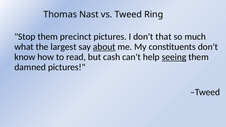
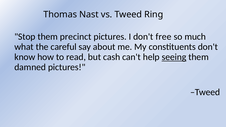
that: that -> free
largest: largest -> careful
about underline: present -> none
